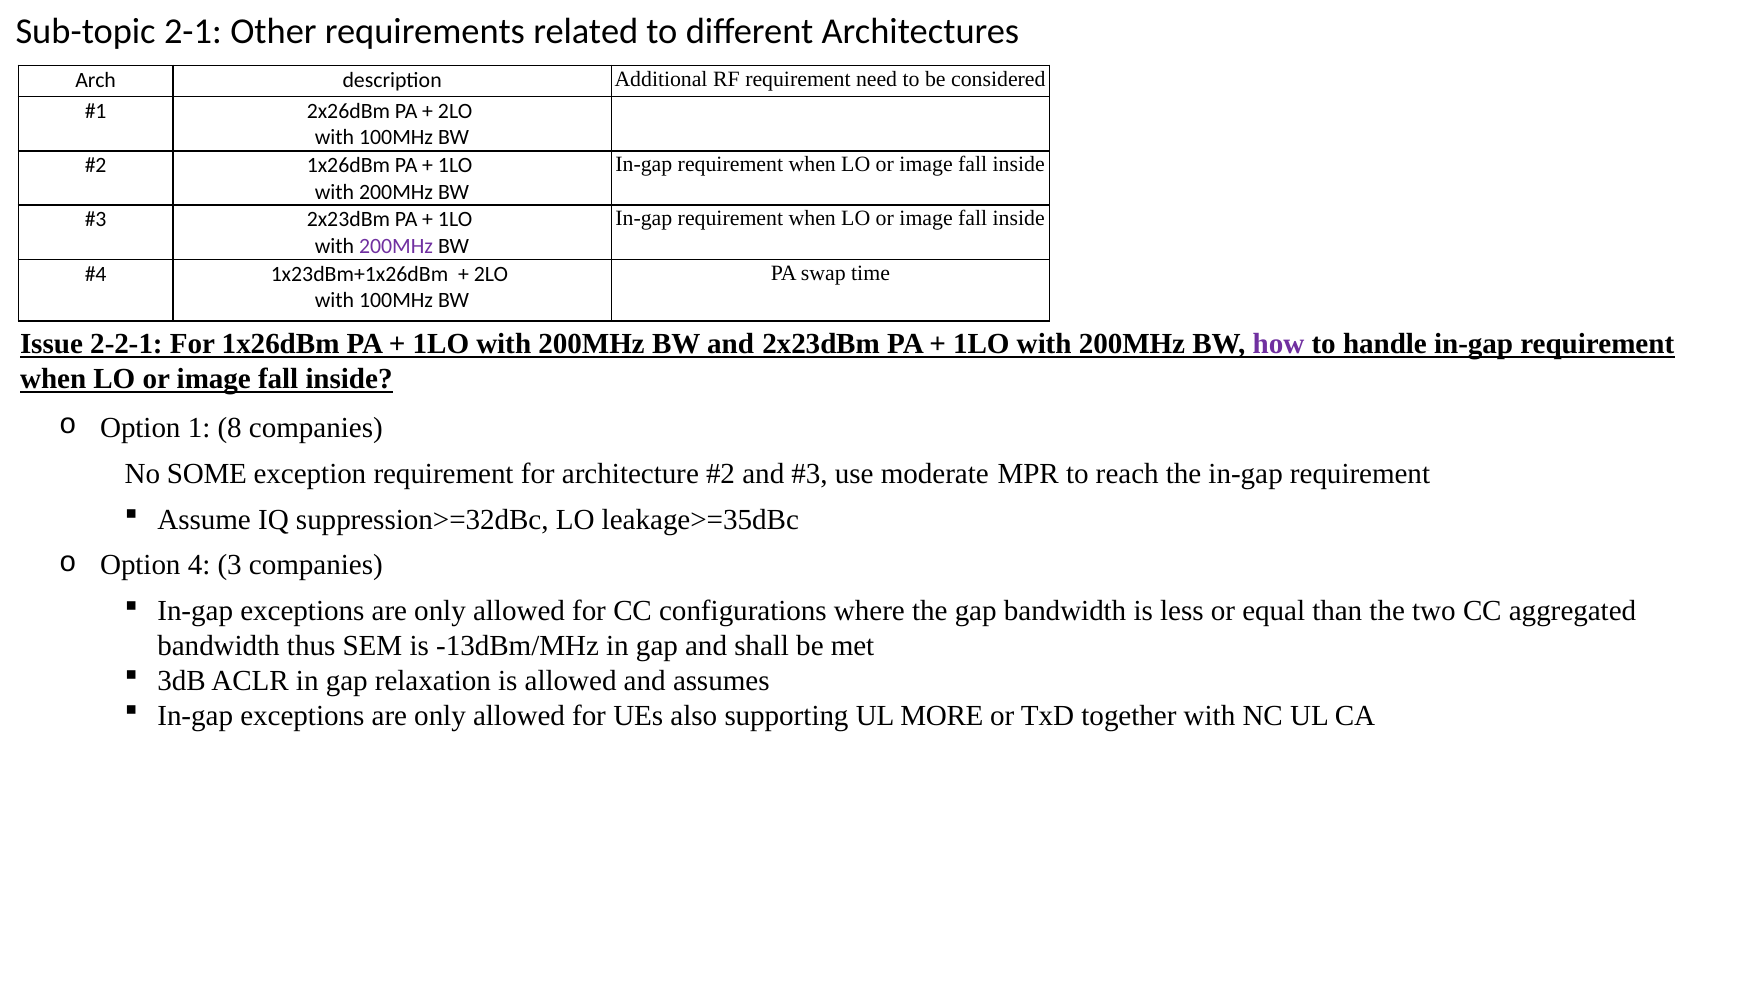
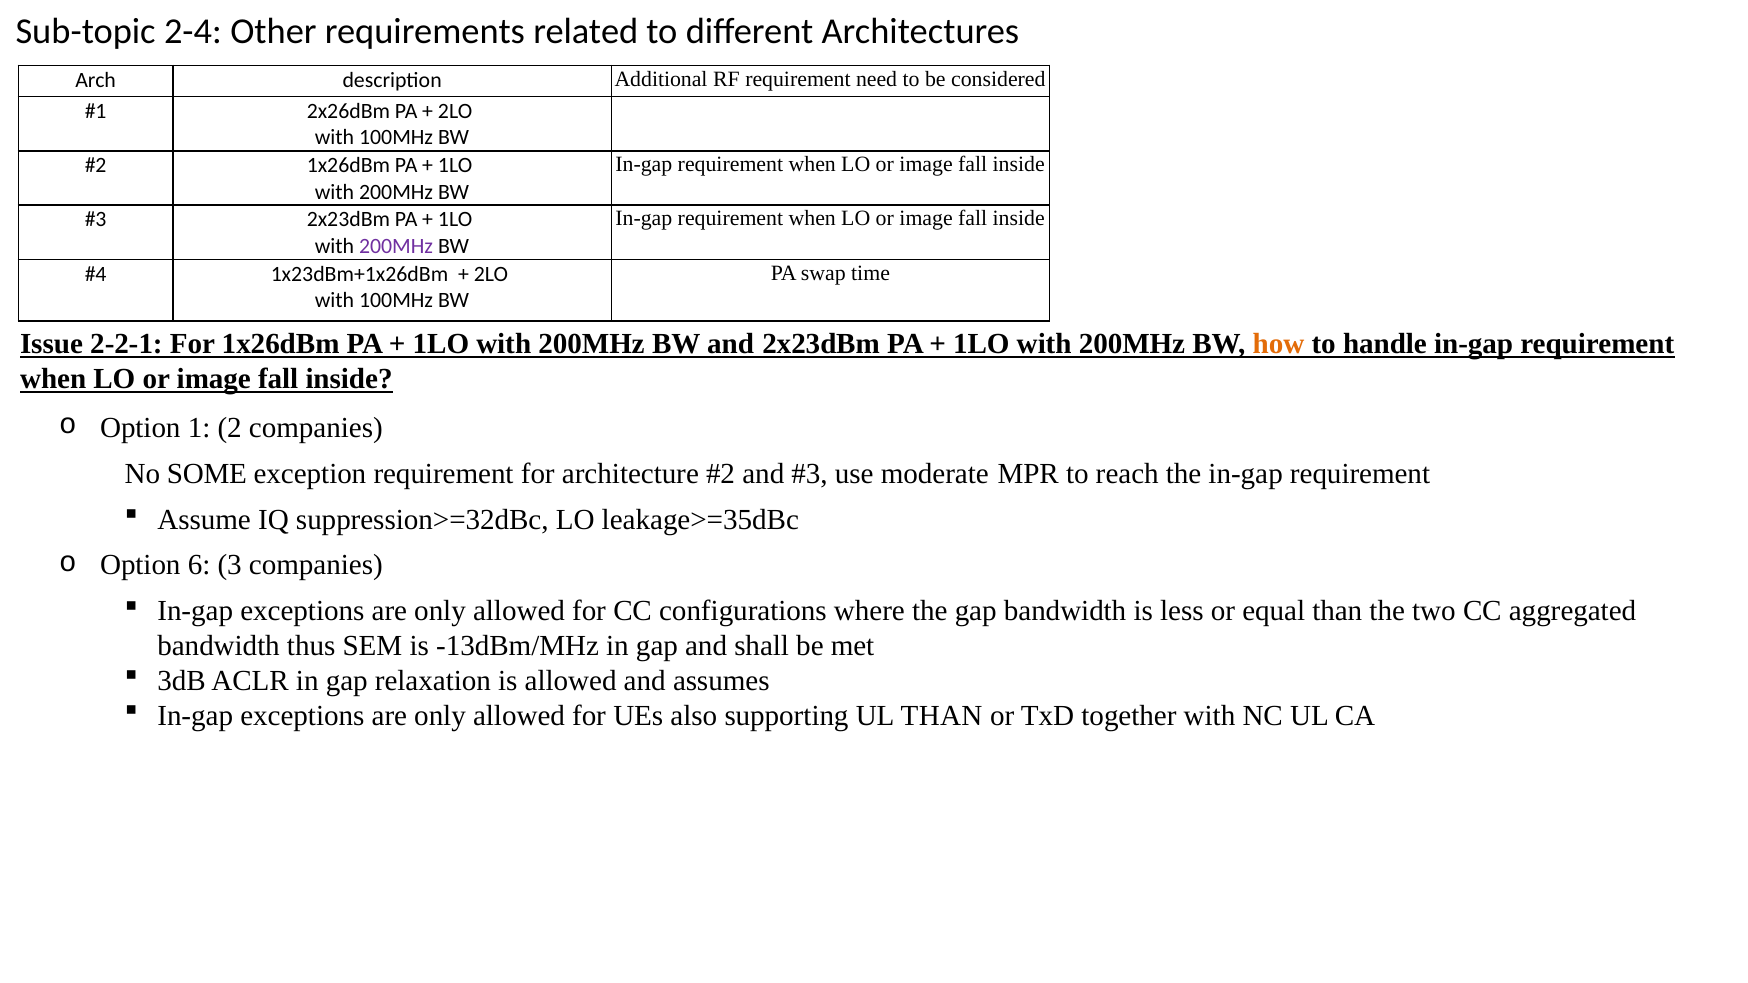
2-1: 2-1 -> 2-4
how colour: purple -> orange
8: 8 -> 2
4: 4 -> 6
UL MORE: MORE -> THAN
